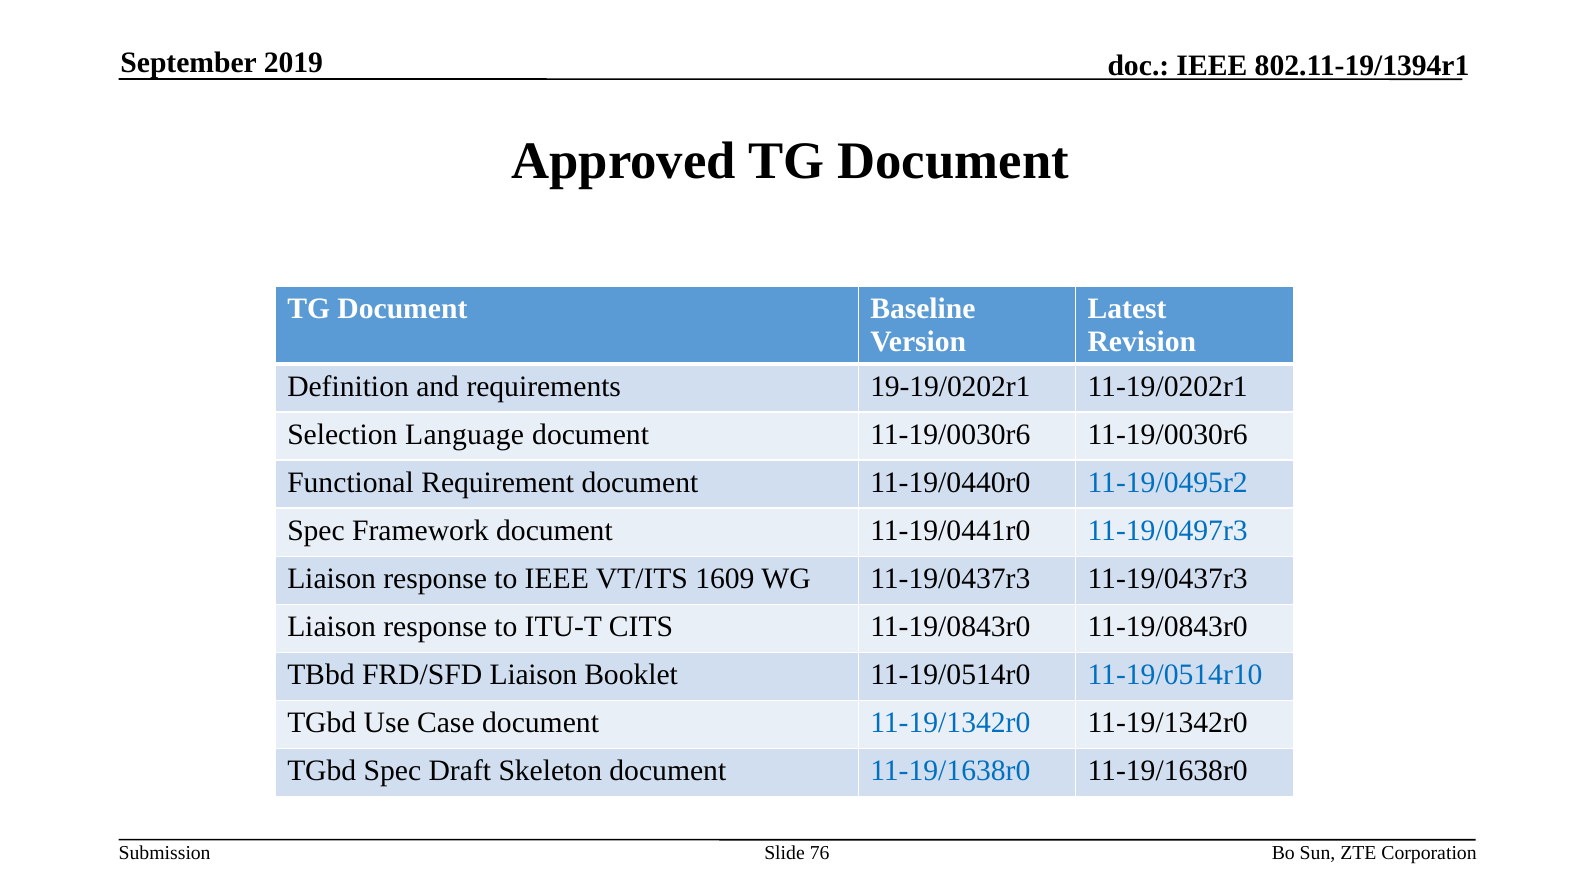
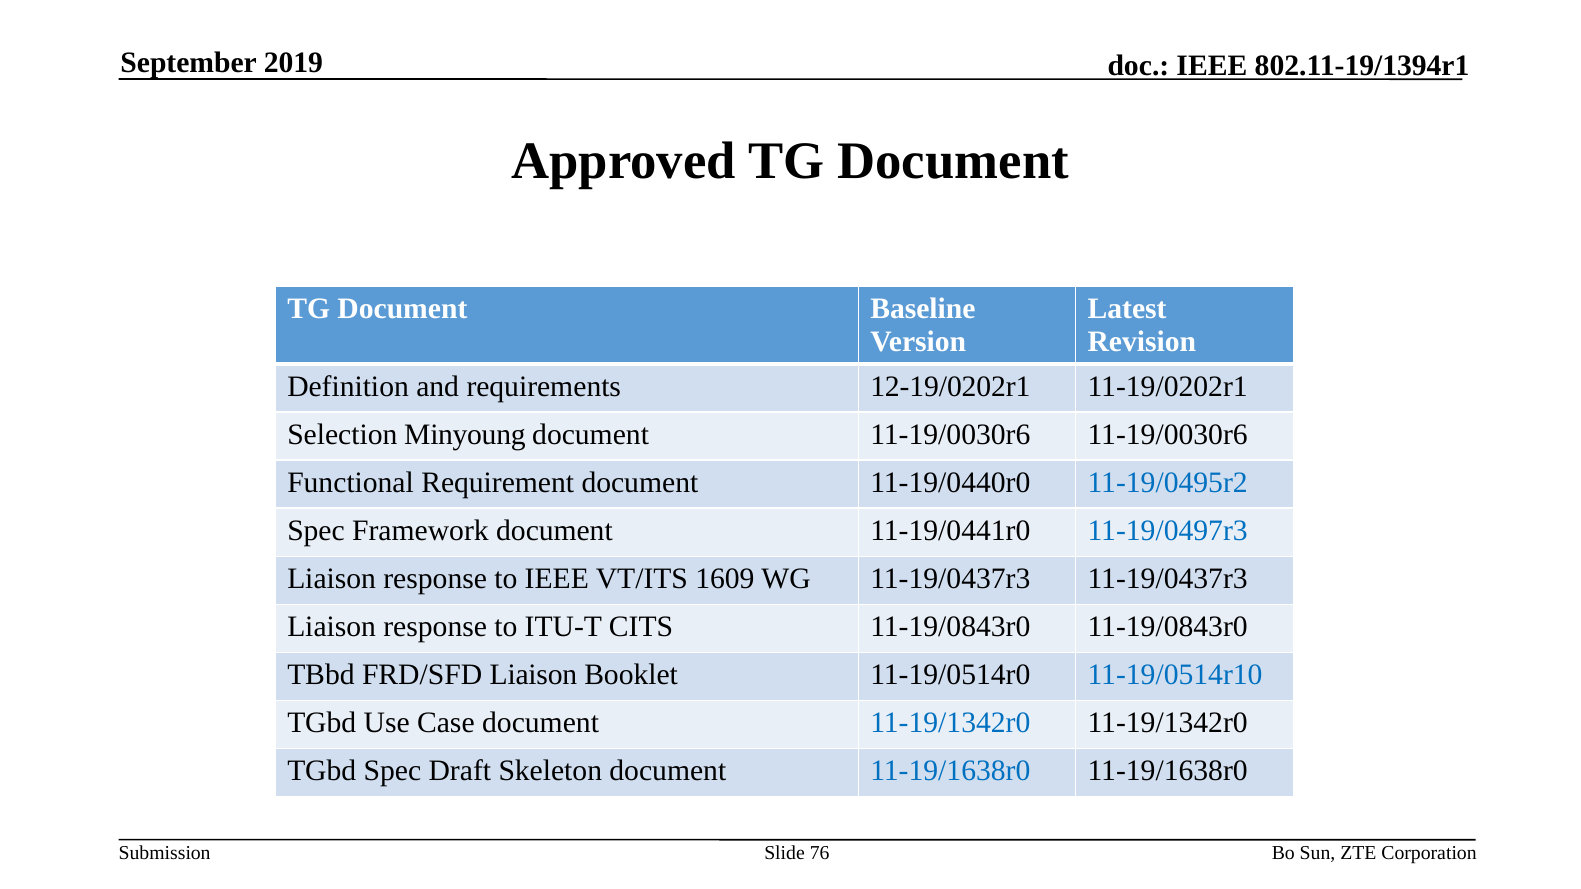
19-19/0202r1: 19-19/0202r1 -> 12-19/0202r1
Language: Language -> Minyoung
